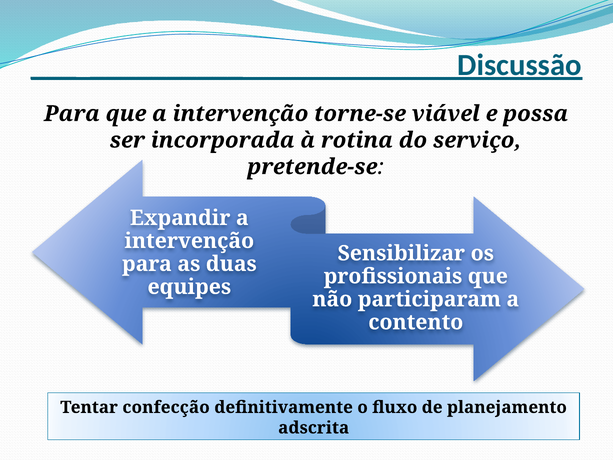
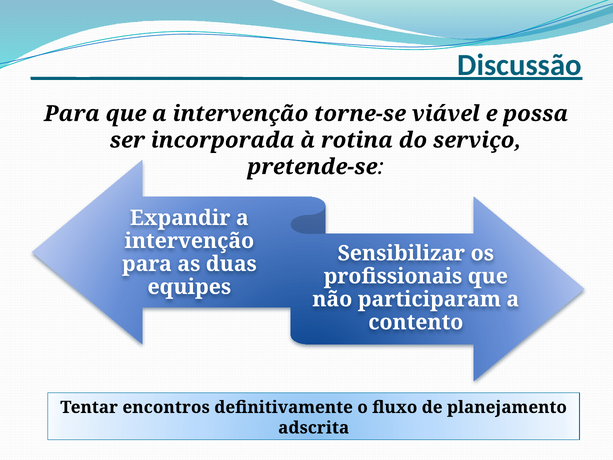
confecção: confecção -> encontros
